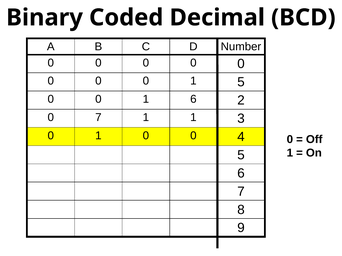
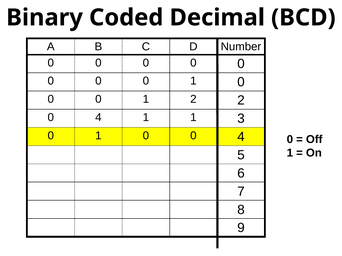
0 0 1 5: 5 -> 0
1 6: 6 -> 2
7 at (98, 118): 7 -> 4
